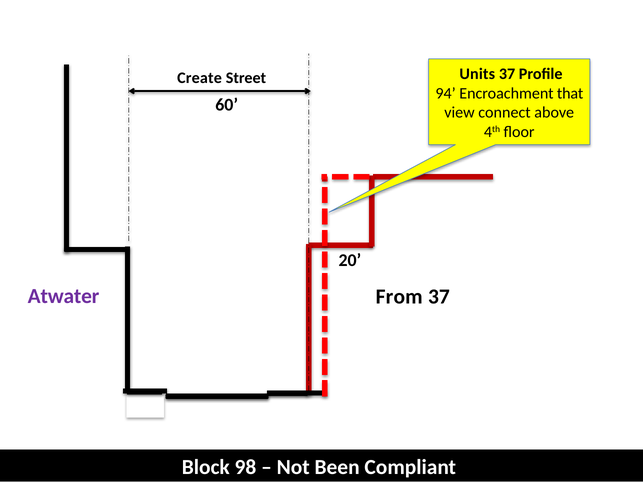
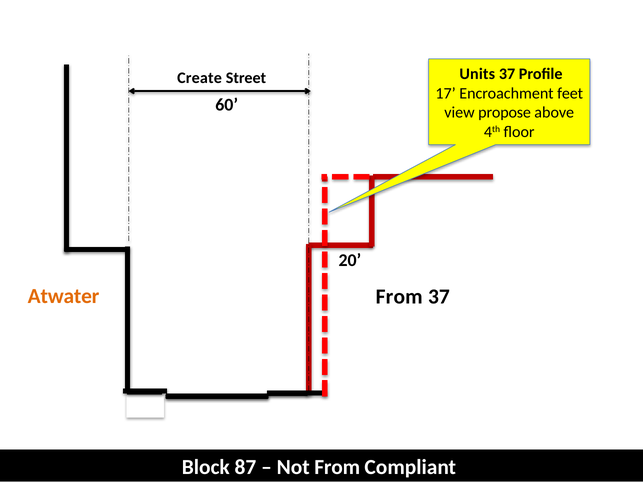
94: 94 -> 17
that: that -> feet
connect: connect -> propose
Atwater colour: purple -> orange
98: 98 -> 87
Not Been: Been -> From
